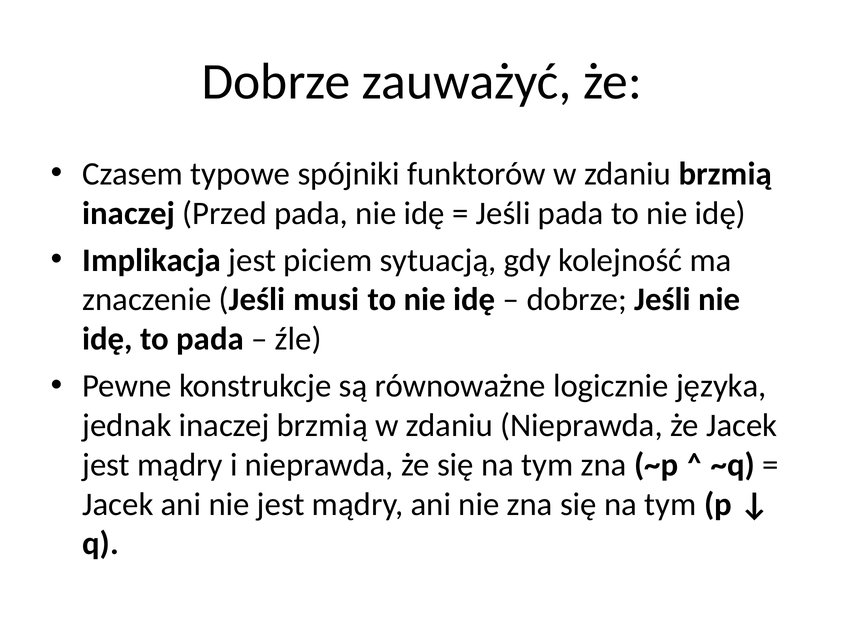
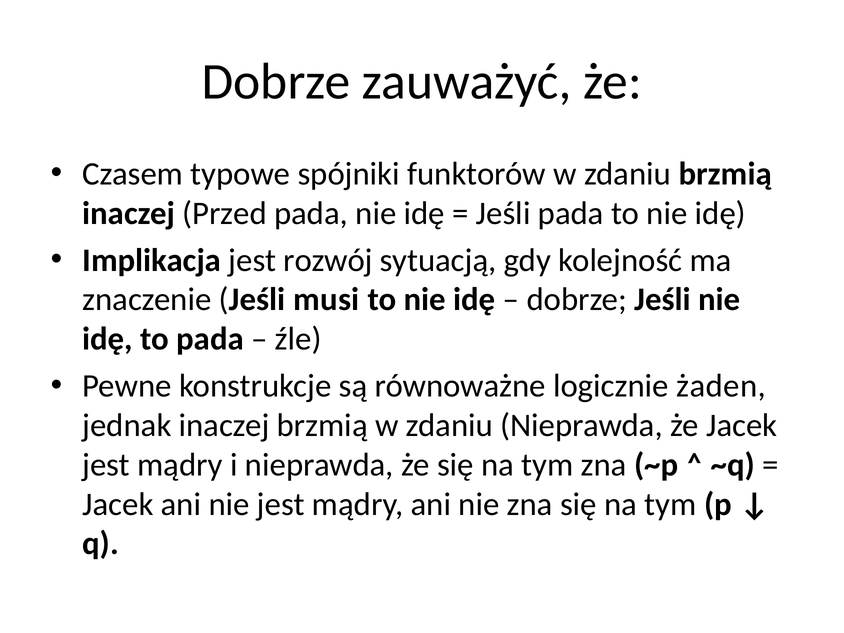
piciem: piciem -> rozwój
języka: języka -> żaden
